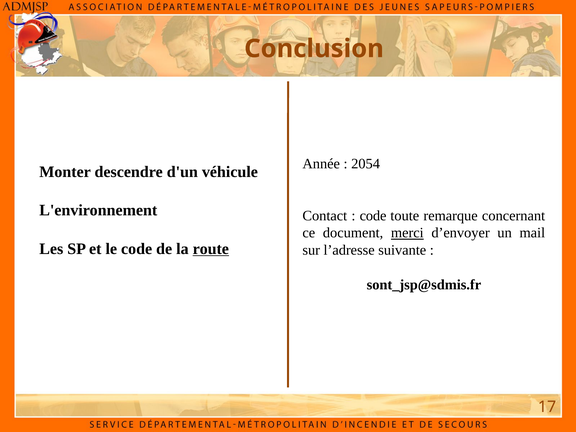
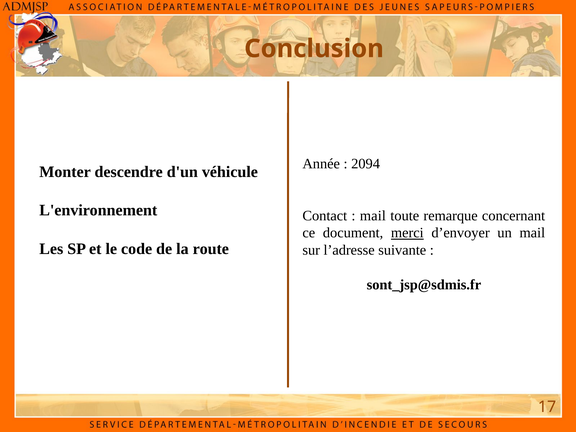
2054: 2054 -> 2094
code at (373, 216): code -> mail
route underline: present -> none
